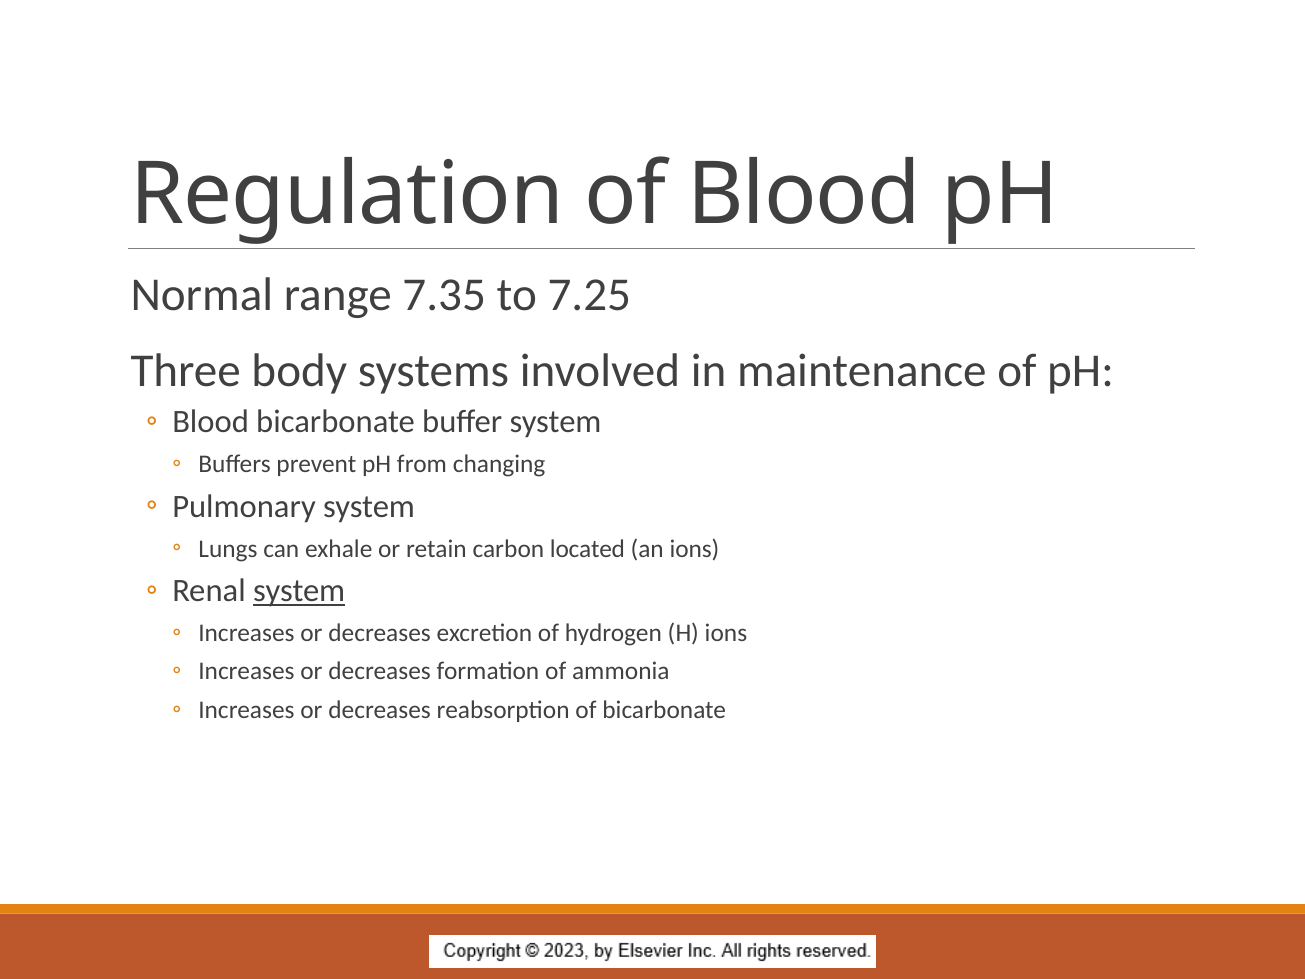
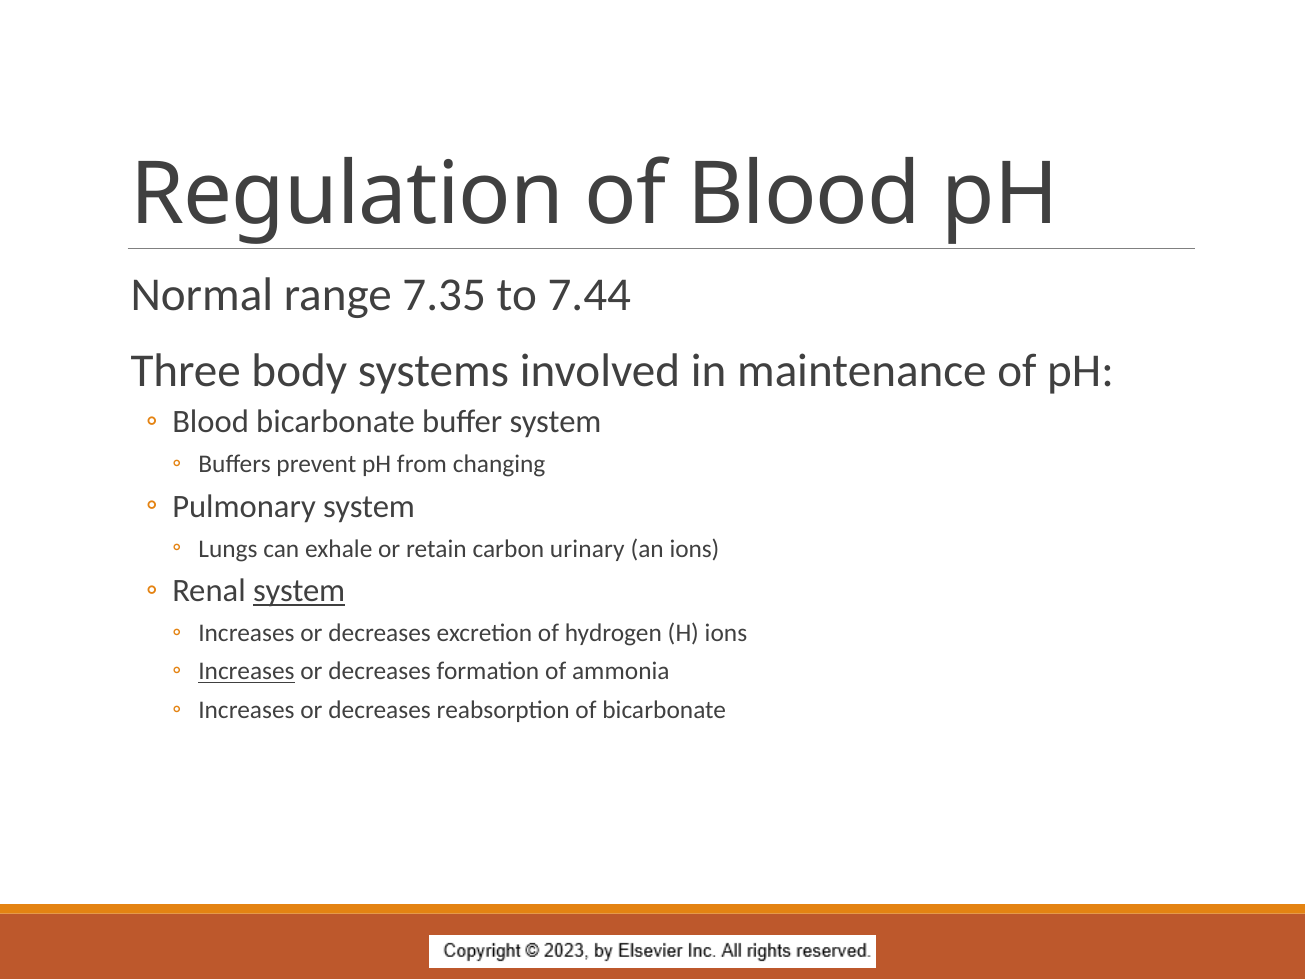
7.25: 7.25 -> 7.44
located: located -> urinary
Increases at (246, 671) underline: none -> present
